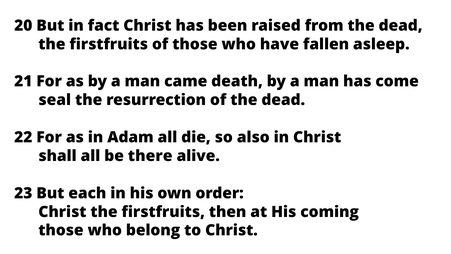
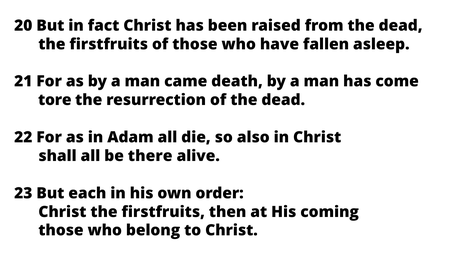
seal: seal -> tore
